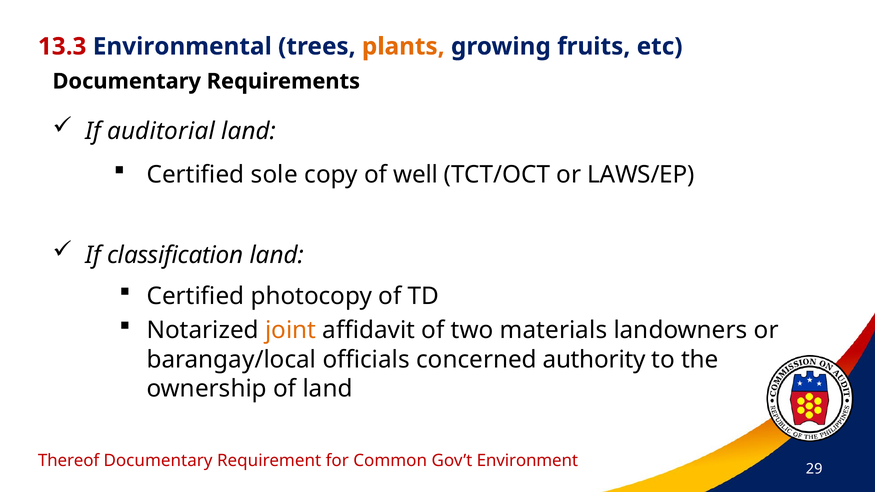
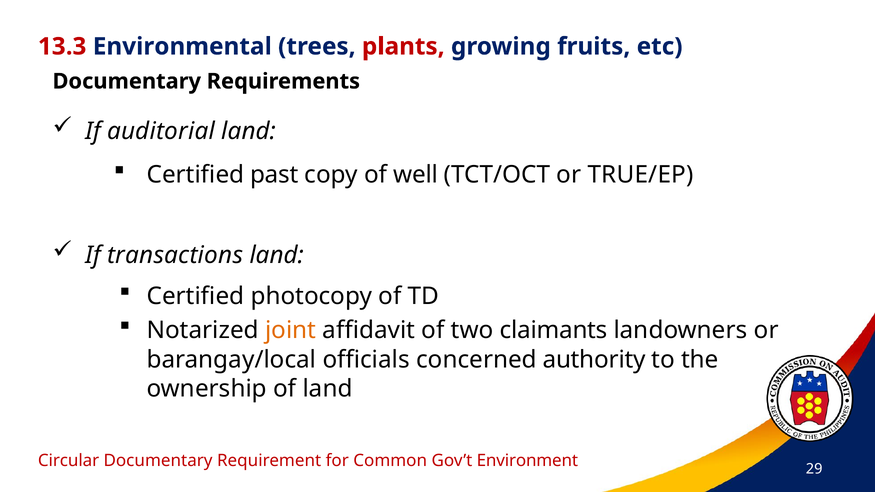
plants colour: orange -> red
sole: sole -> past
LAWS/EP: LAWS/EP -> TRUE/EP
classification: classification -> transactions
materials: materials -> claimants
Thereof: Thereof -> Circular
